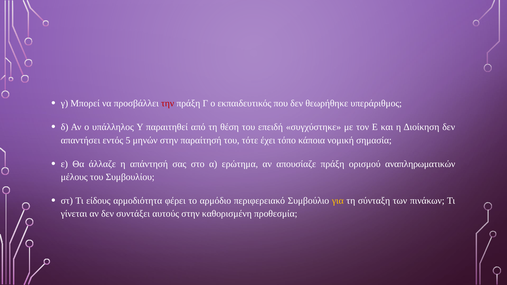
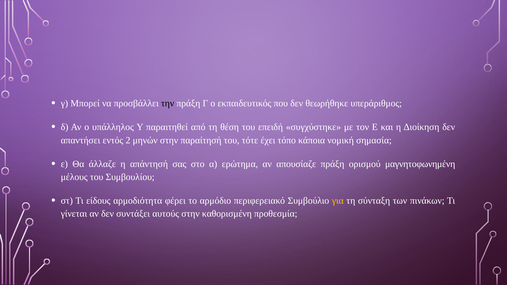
την colour: red -> black
5: 5 -> 2
αναπληρωματικών: αναπληρωματικών -> μαγνητοφωνημένη
